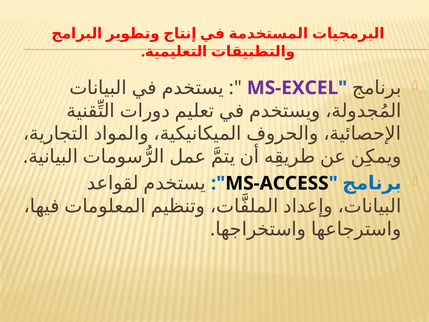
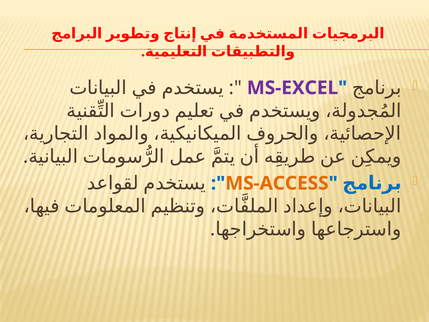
MS-ACCESS colour: black -> orange
